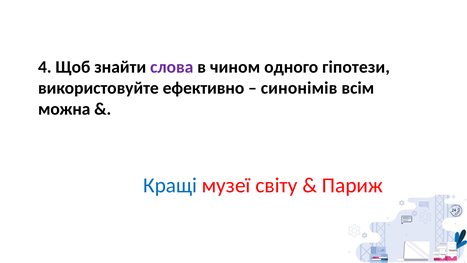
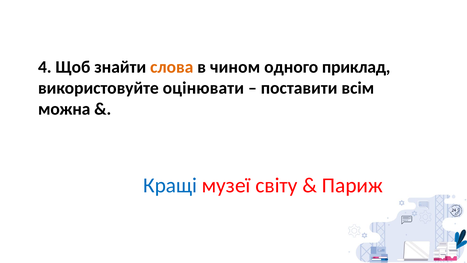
слова colour: purple -> orange
гіпотези: гіпотези -> приклад
ефективно: ефективно -> оцінювати
синонімів: синонімів -> поставити
